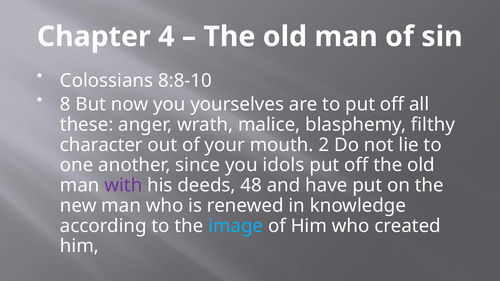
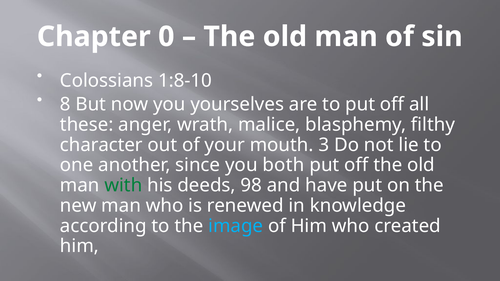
4: 4 -> 0
8:8-10: 8:8-10 -> 1:8-10
2: 2 -> 3
idols: idols -> both
with colour: purple -> green
48: 48 -> 98
